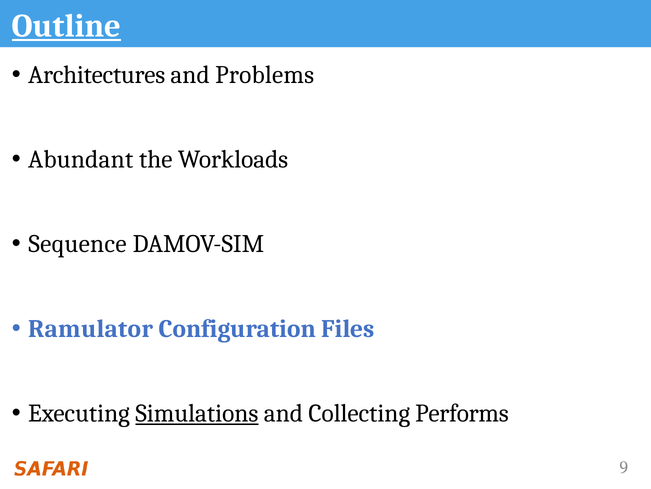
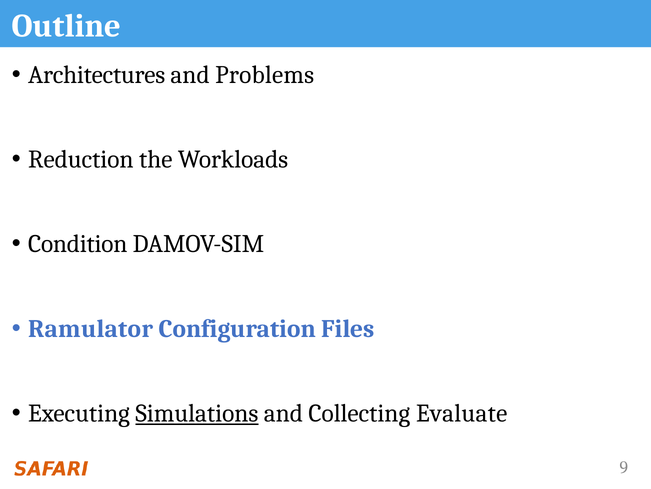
Outline underline: present -> none
Abundant: Abundant -> Reduction
Sequence: Sequence -> Condition
Performs: Performs -> Evaluate
